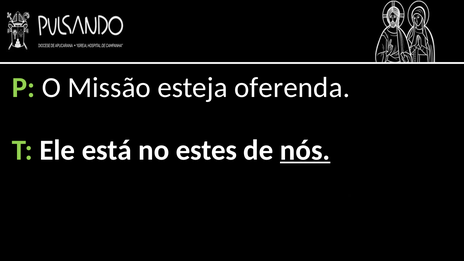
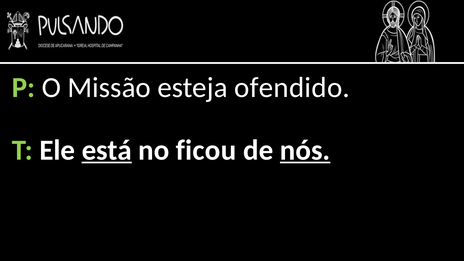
oferenda: oferenda -> ofendido
está underline: none -> present
estes: estes -> ficou
